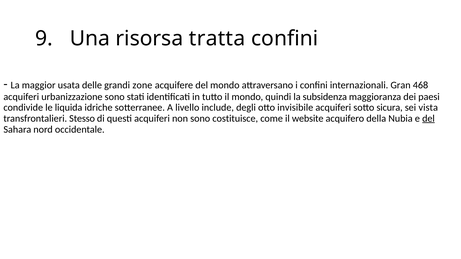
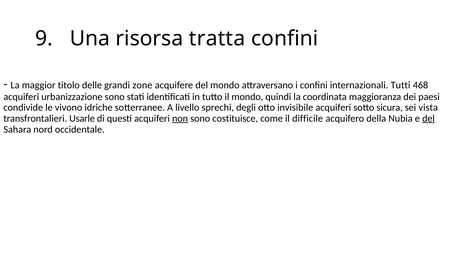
usata: usata -> titolo
Gran: Gran -> Tutti
subsidenza: subsidenza -> coordinata
liquida: liquida -> vivono
include: include -> sprechi
Stesso: Stesso -> Usarle
non underline: none -> present
website: website -> difficile
